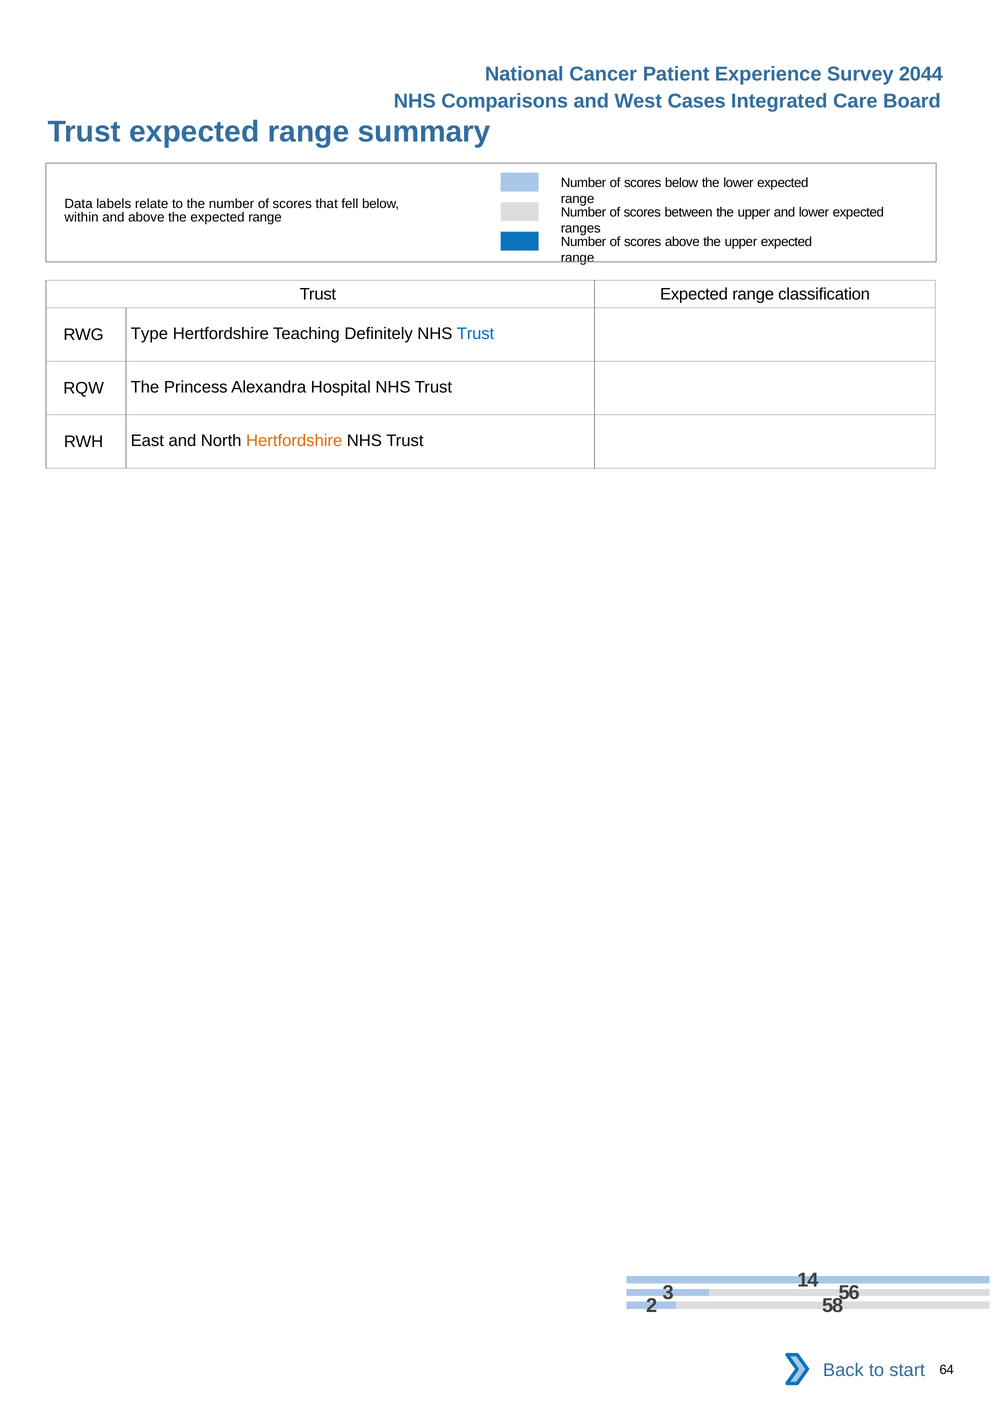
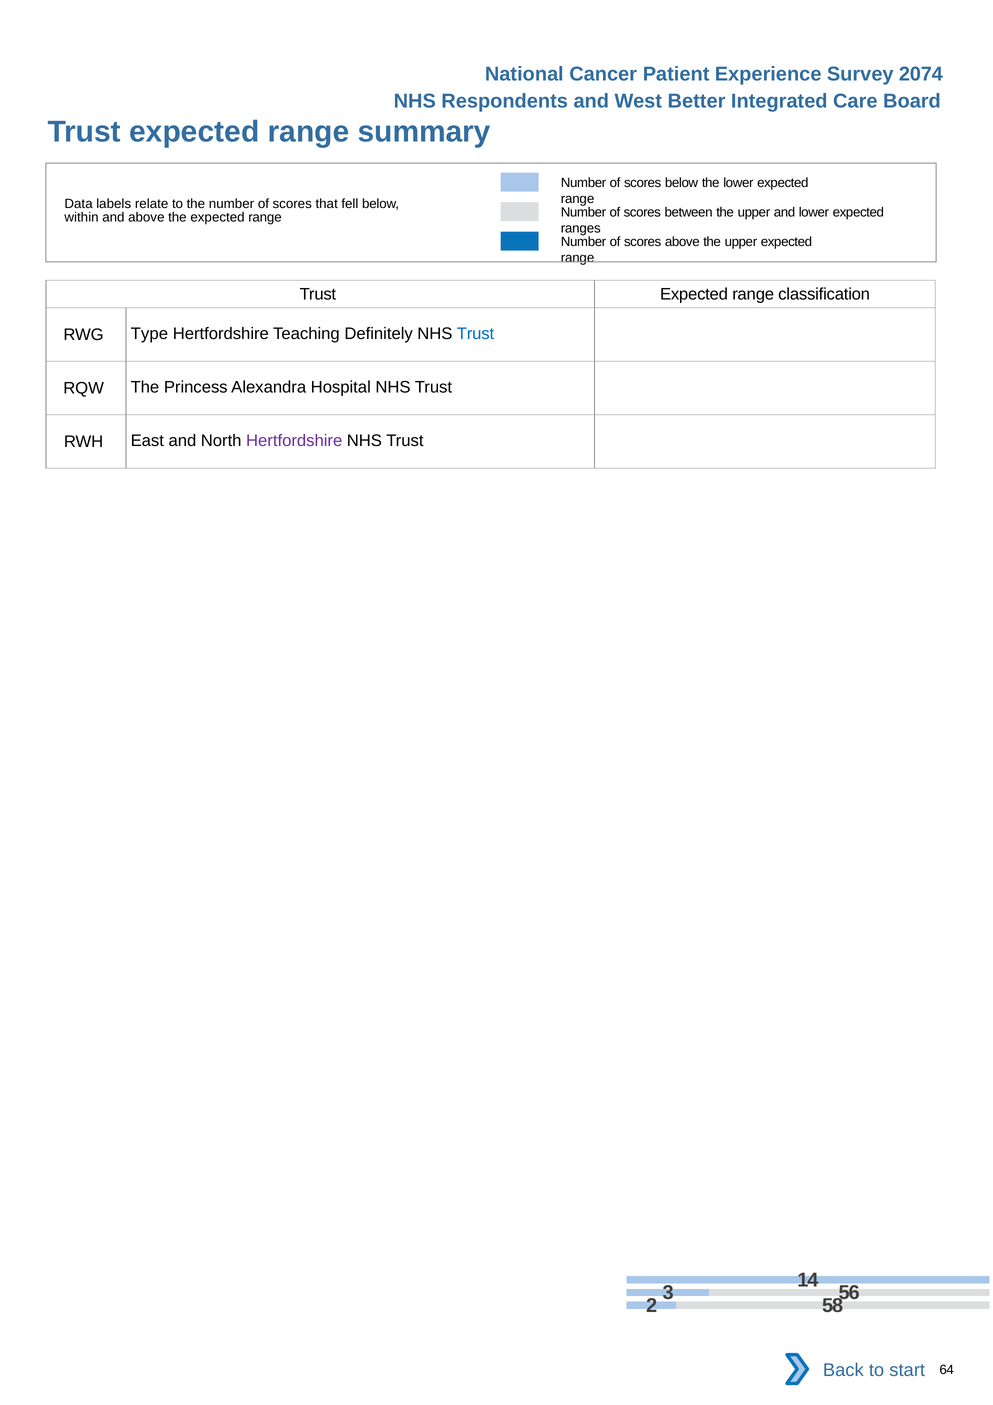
2044: 2044 -> 2074
Comparisons: Comparisons -> Respondents
Cases: Cases -> Better
Hertfordshire at (294, 441) colour: orange -> purple
